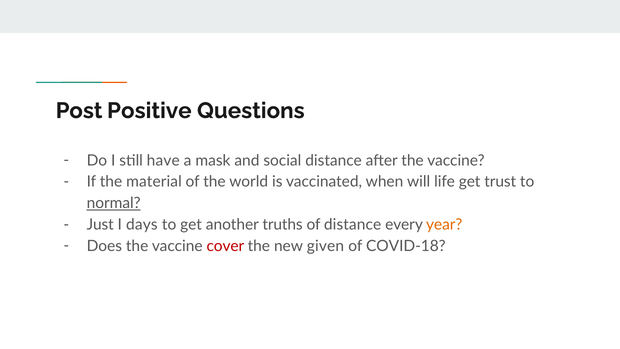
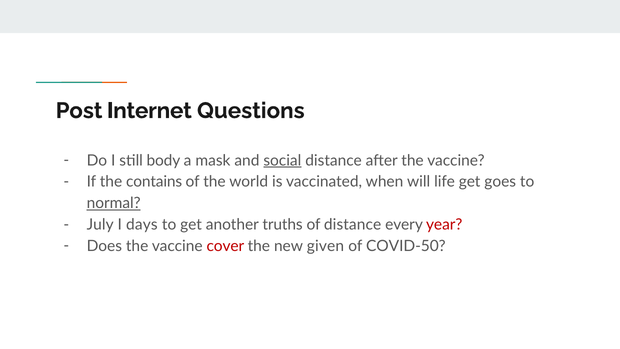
Positive: Positive -> Internet
have: have -> body
social underline: none -> present
material: material -> contains
trust: trust -> goes
Just: Just -> July
year colour: orange -> red
COVID-18: COVID-18 -> COVID-50
